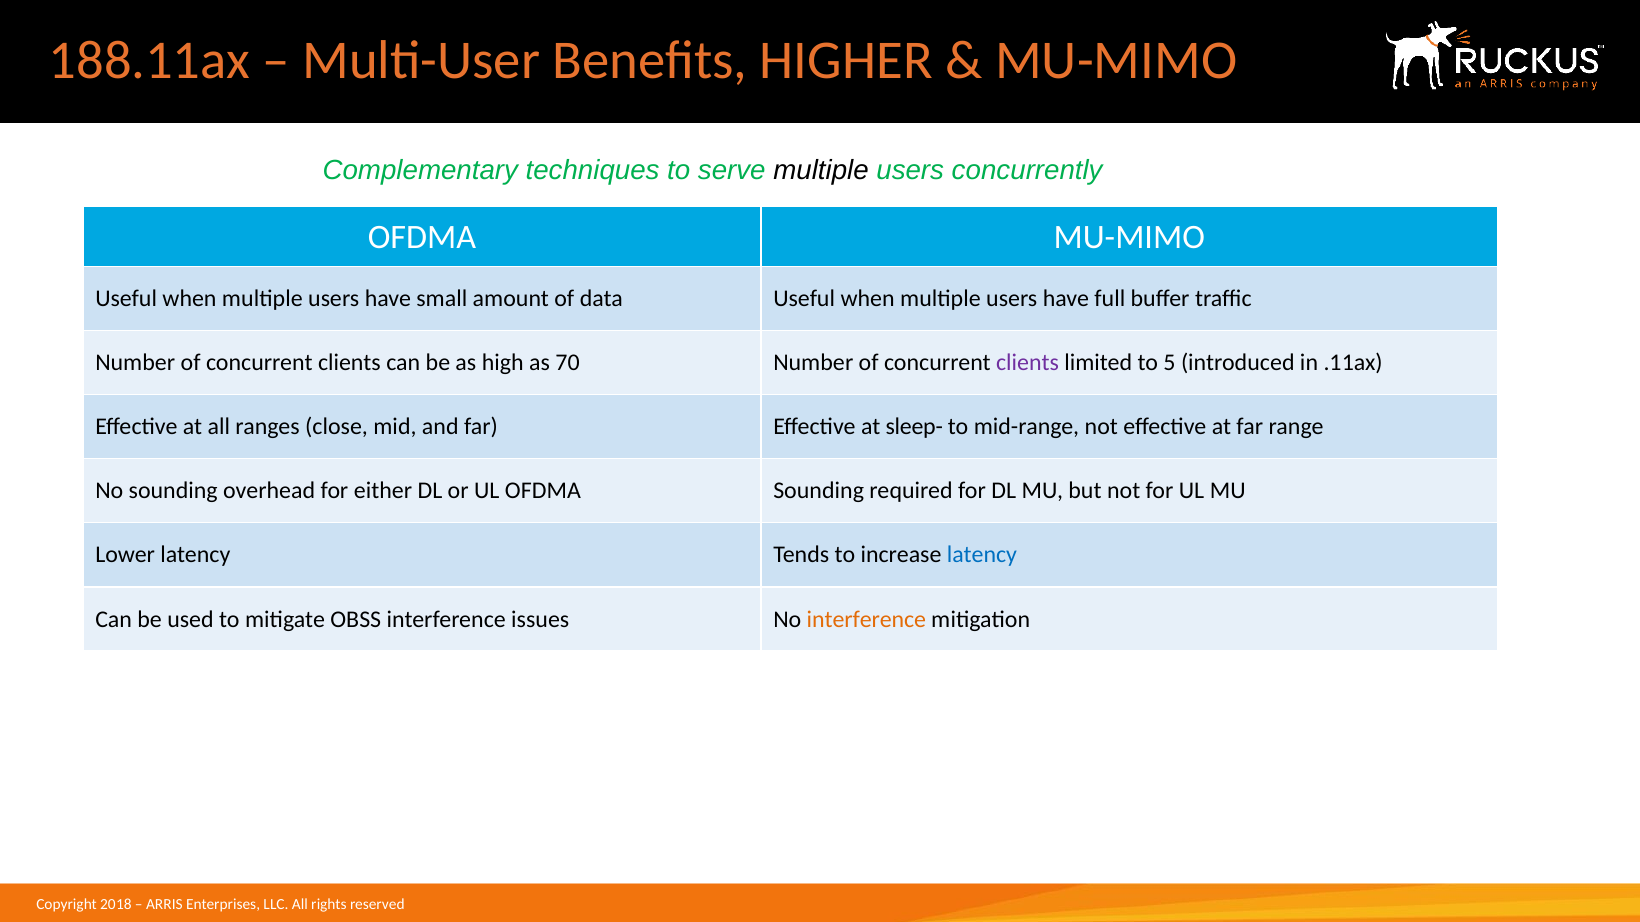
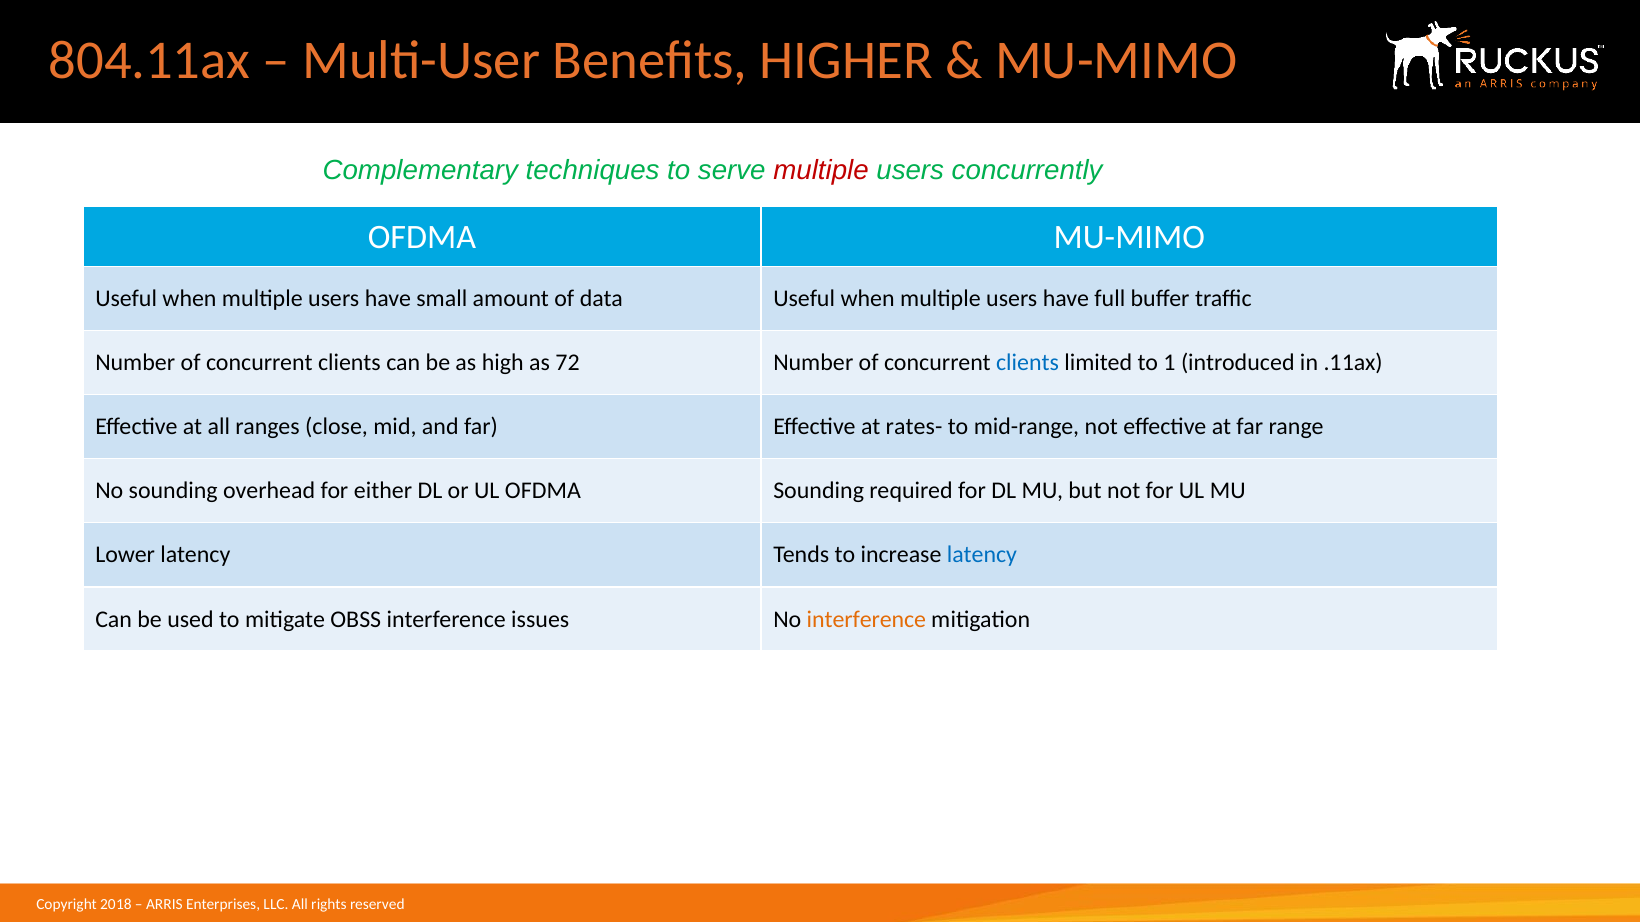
188.11ax: 188.11ax -> 804.11ax
multiple at (821, 171) colour: black -> red
70: 70 -> 72
clients at (1028, 363) colour: purple -> blue
5: 5 -> 1
sleep-: sleep- -> rates-
